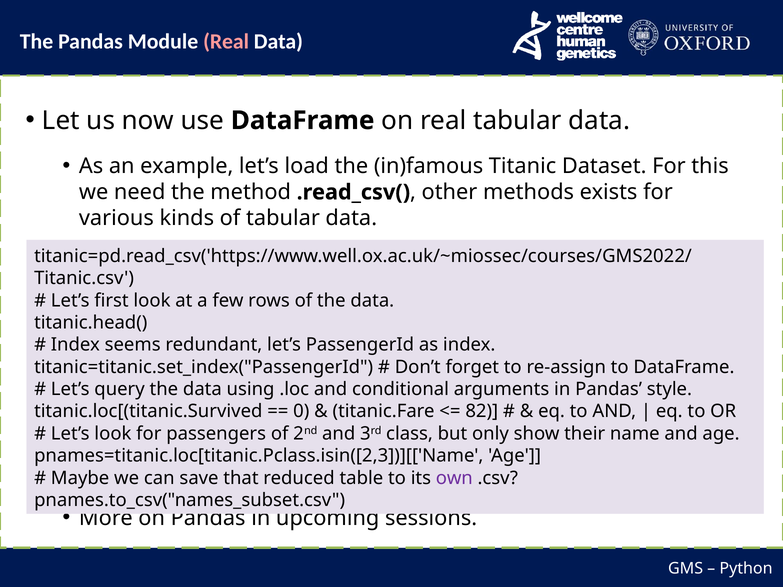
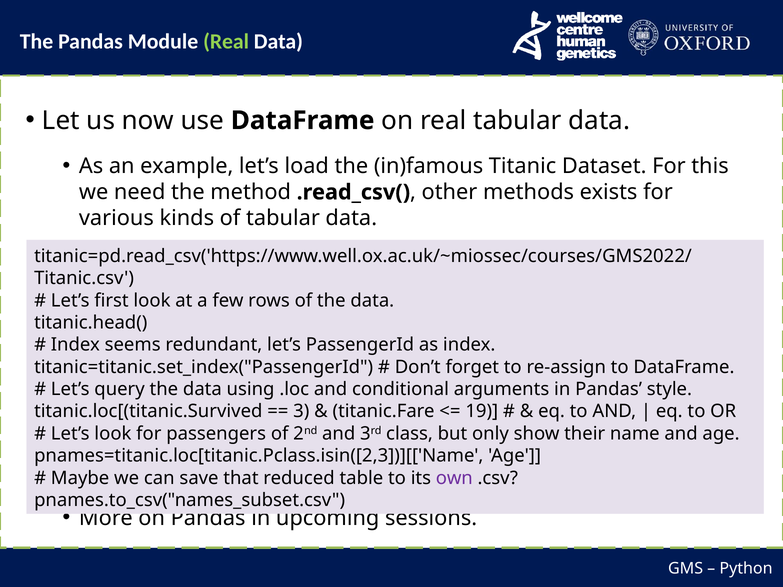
Real at (226, 41) colour: pink -> light green
0: 0 -> 3
82: 82 -> 19
